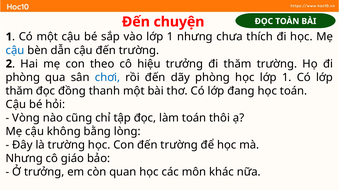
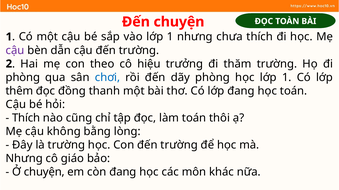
cậu at (15, 50) colour: blue -> purple
thăm at (19, 91): thăm -> thêm
Vòng at (26, 118): Vòng -> Thích
Ở trưởng: trưởng -> chuyện
còn quan: quan -> đang
